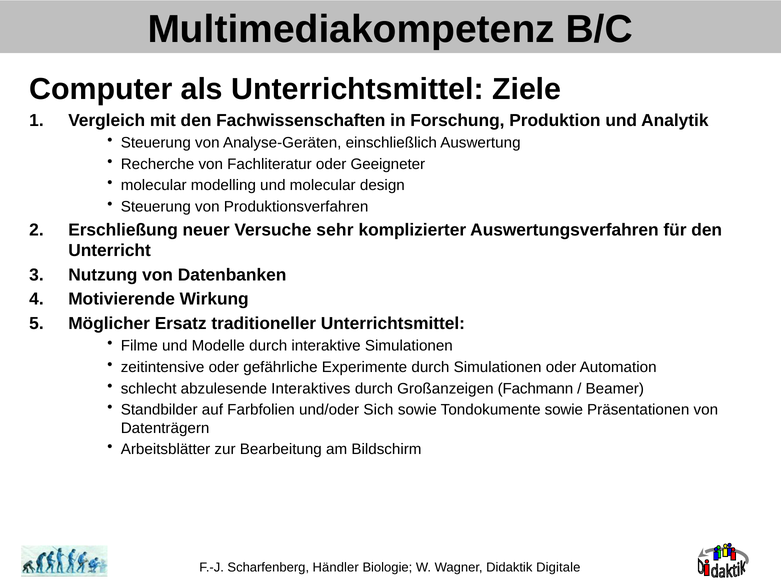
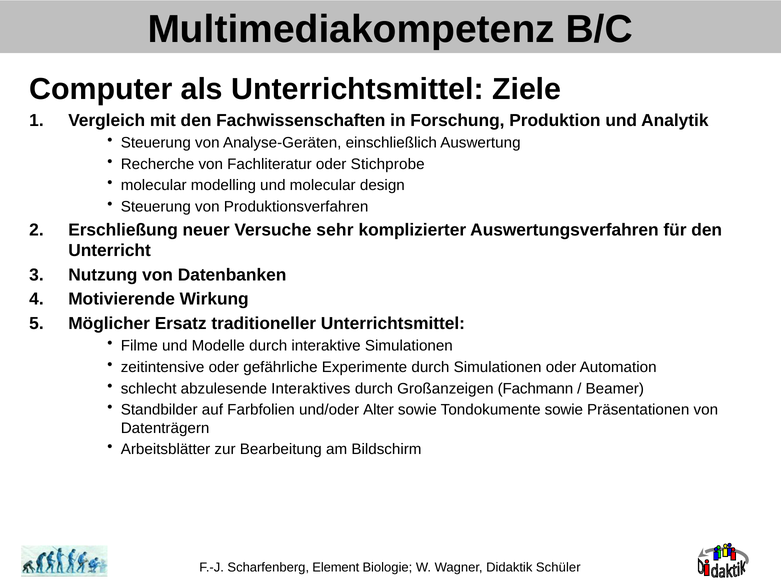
Geeigneter: Geeigneter -> Stichprobe
Sich: Sich -> Alter
Händler: Händler -> Element
Digitale: Digitale -> Schüler
